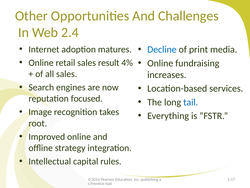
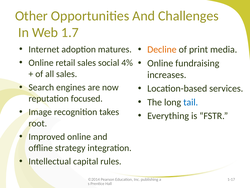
2.4: 2.4 -> 1.7
Decline colour: blue -> orange
result: result -> social
